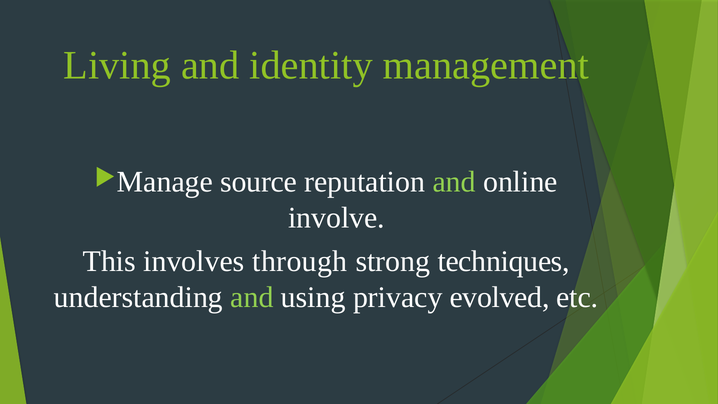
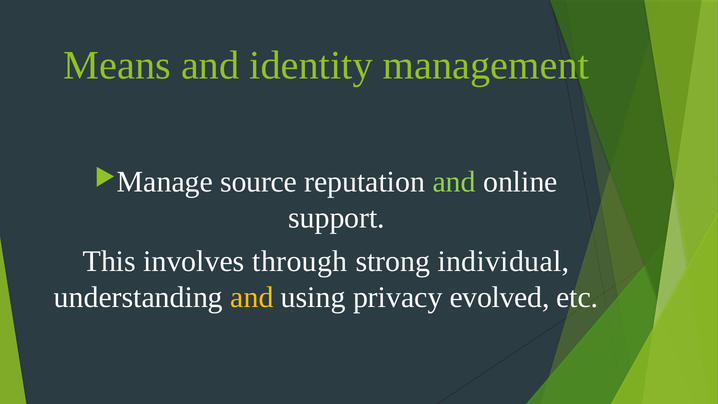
Living: Living -> Means
involve: involve -> support
techniques: techniques -> individual
and at (252, 297) colour: light green -> yellow
